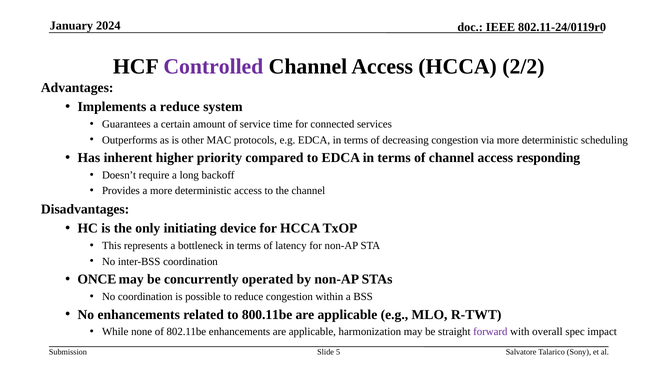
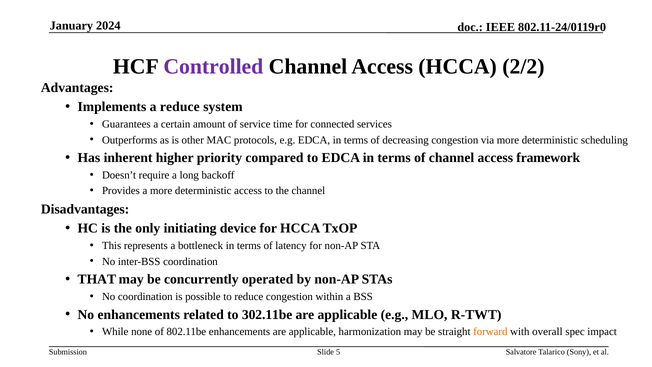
responding: responding -> framework
ONCE: ONCE -> THAT
800.11be: 800.11be -> 302.11be
forward colour: purple -> orange
